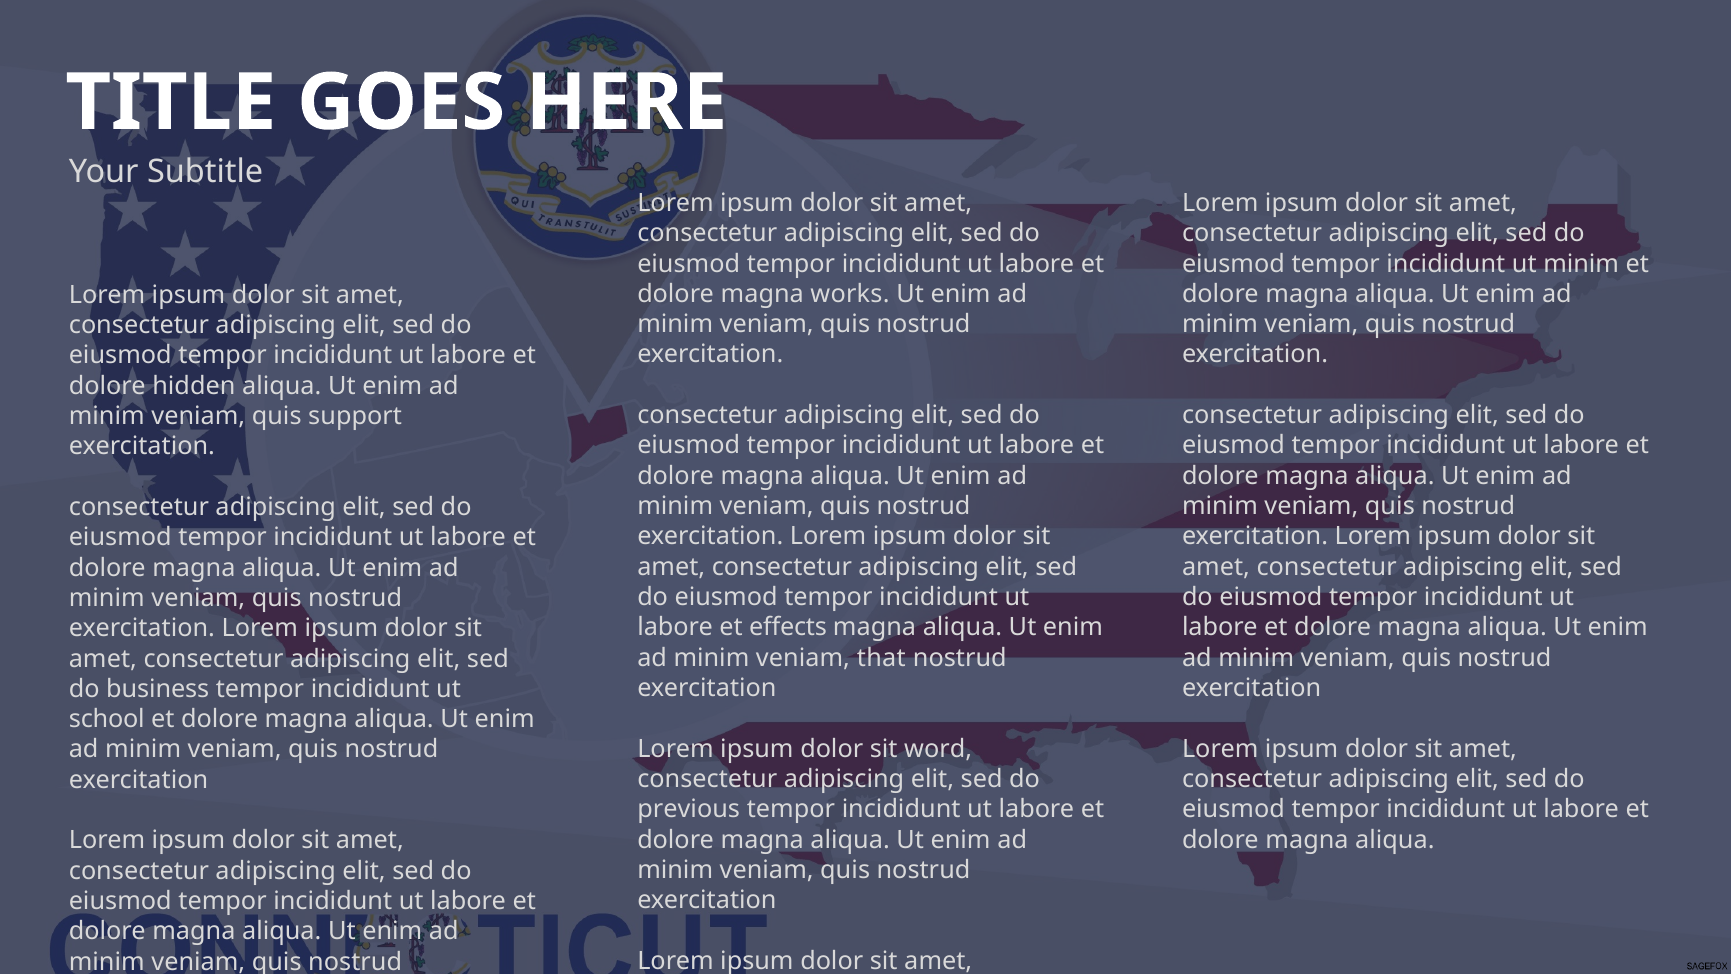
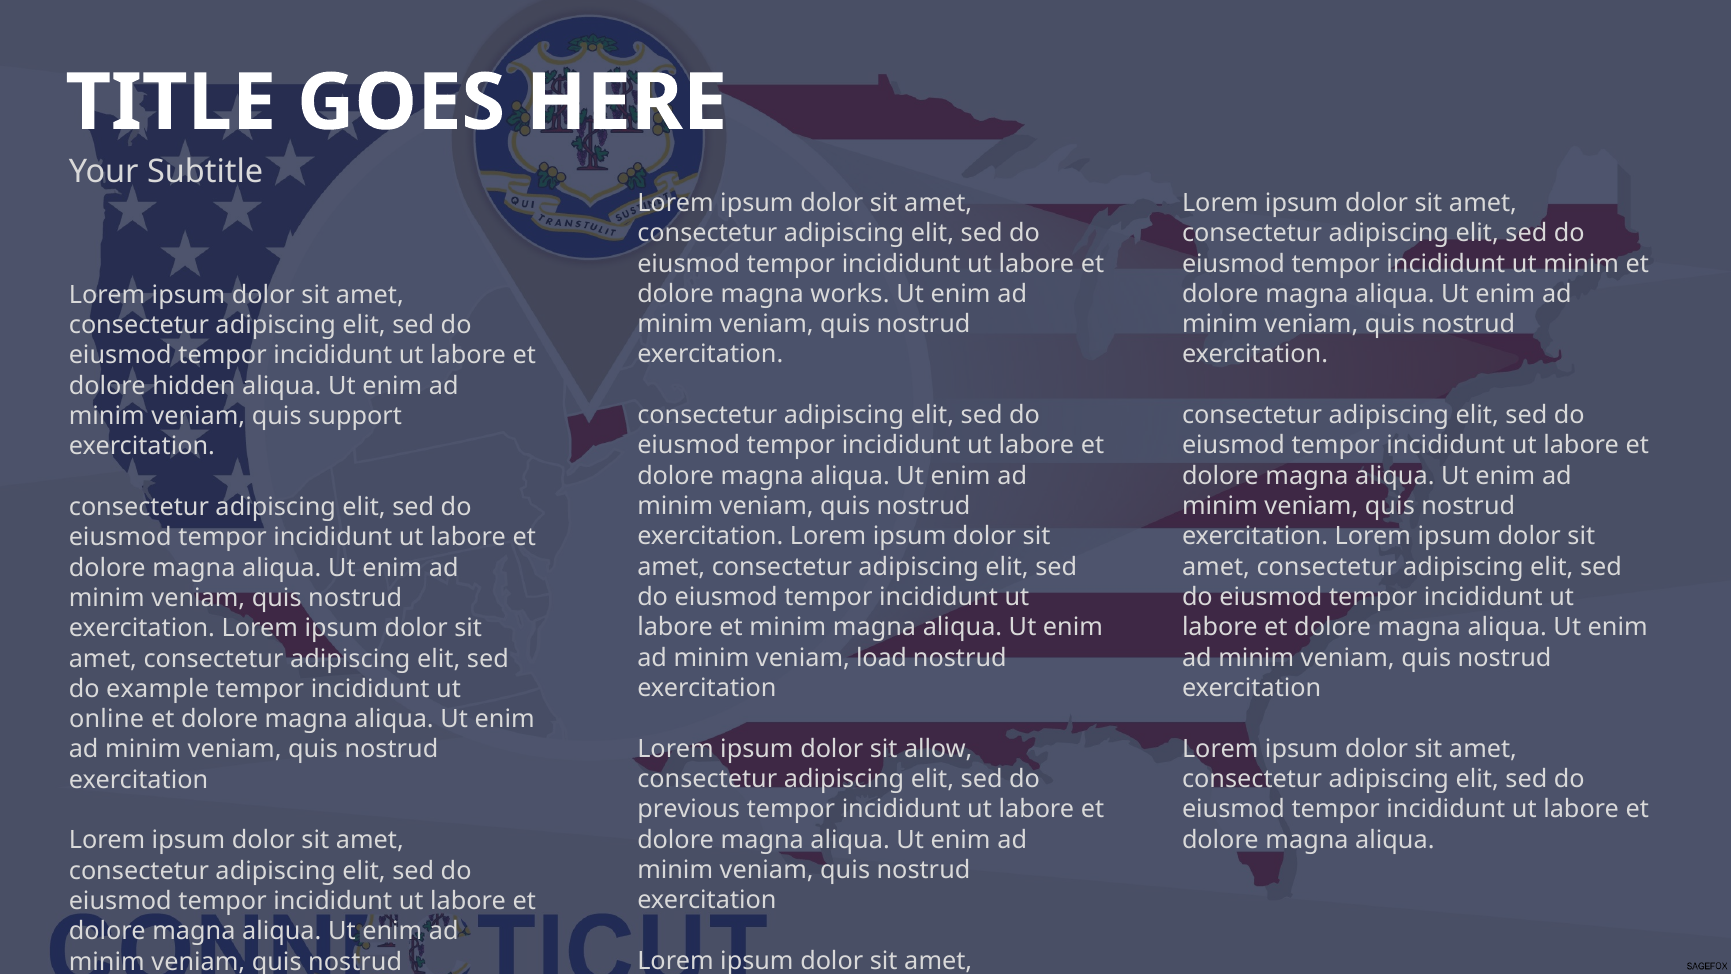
et effects: effects -> minim
that: that -> load
business: business -> example
school: school -> online
word: word -> allow
